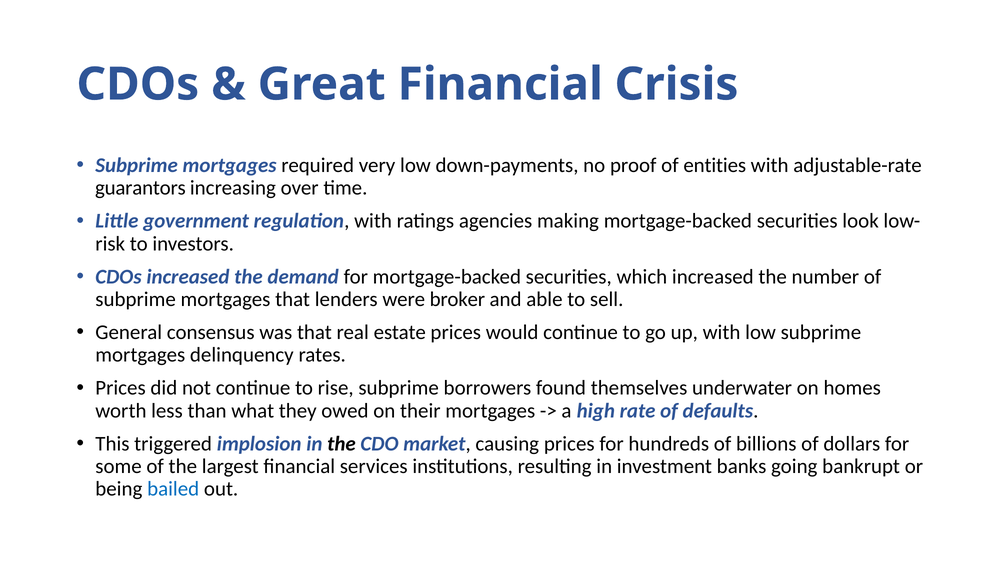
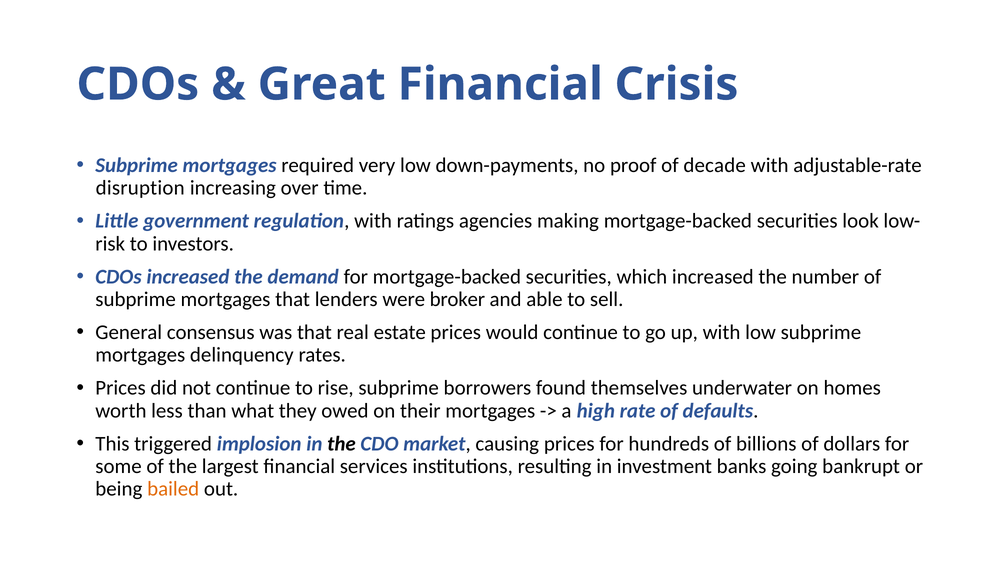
entities: entities -> decade
guarantors: guarantors -> disruption
bailed colour: blue -> orange
